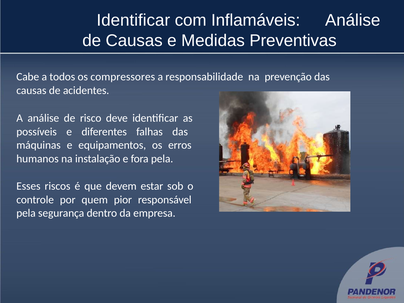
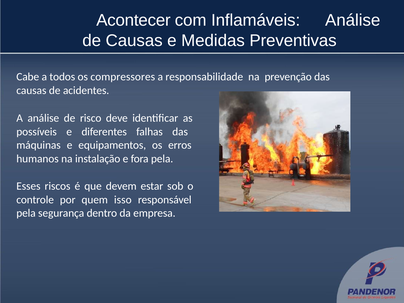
Identificar at (133, 20): Identificar -> Acontecer
pior: pior -> isso
